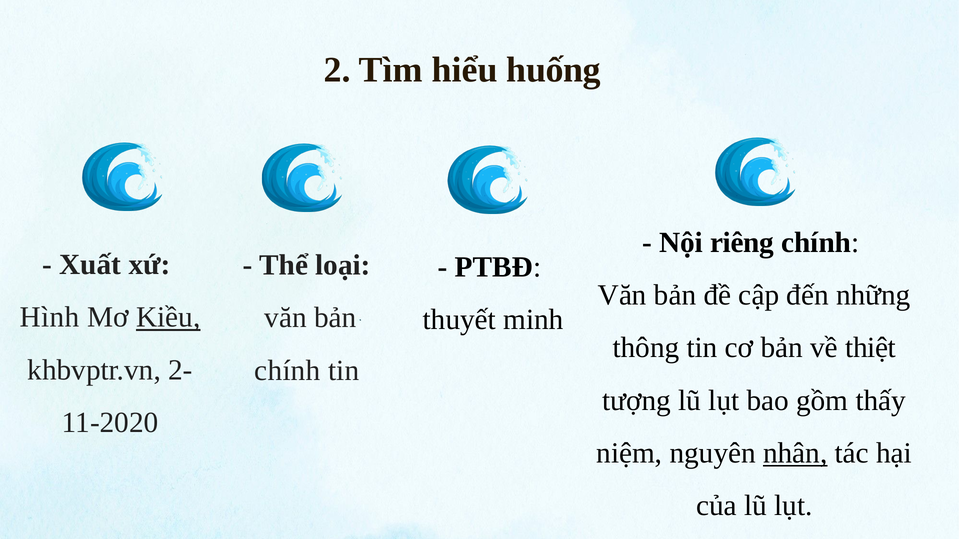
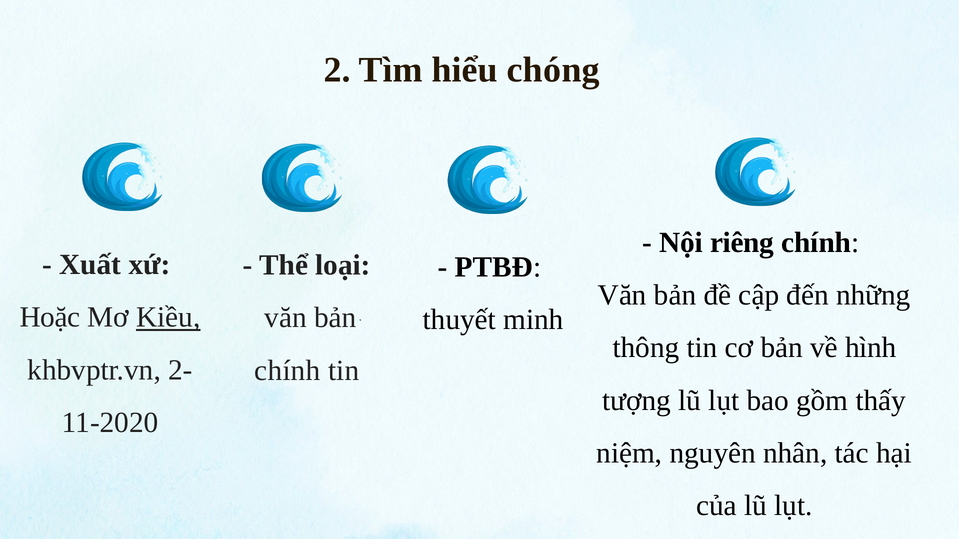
huống: huống -> chóng
Hình: Hình -> Hoặc
thiệt: thiệt -> hình
nhân underline: present -> none
